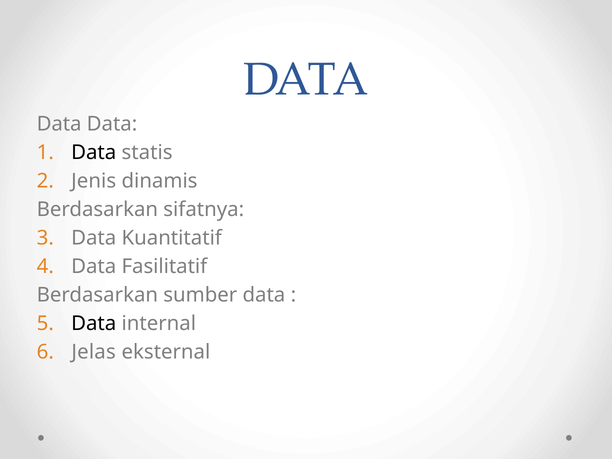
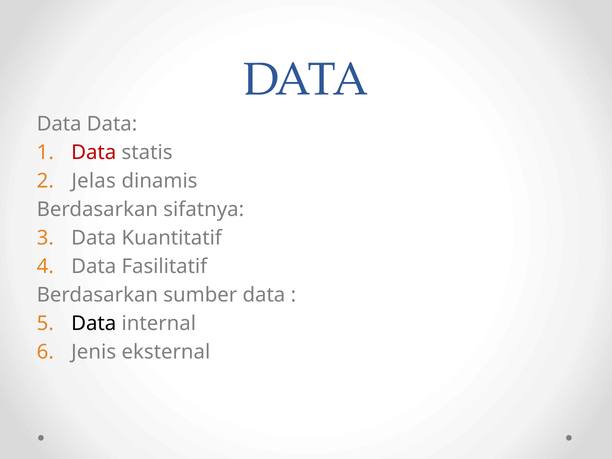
Data at (94, 152) colour: black -> red
Jenis: Jenis -> Jelas
Jelas: Jelas -> Jenis
